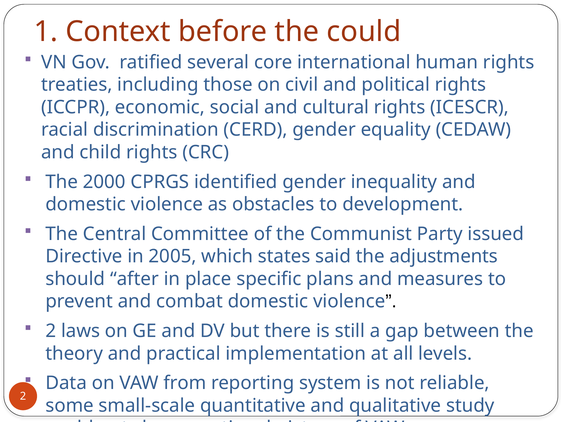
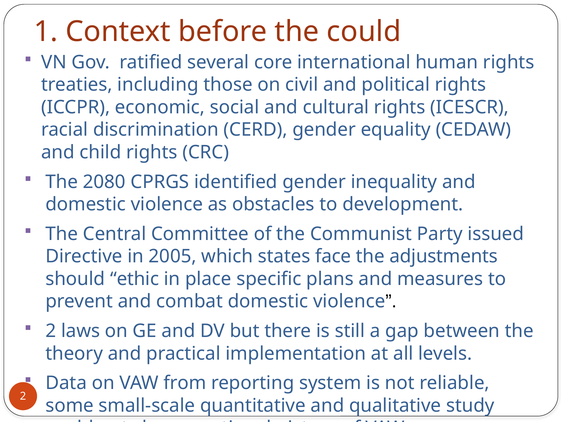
2000: 2000 -> 2080
said: said -> face
after: after -> ethic
